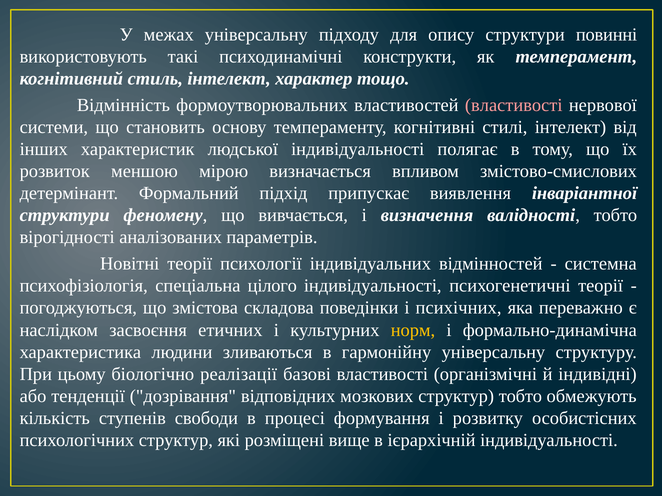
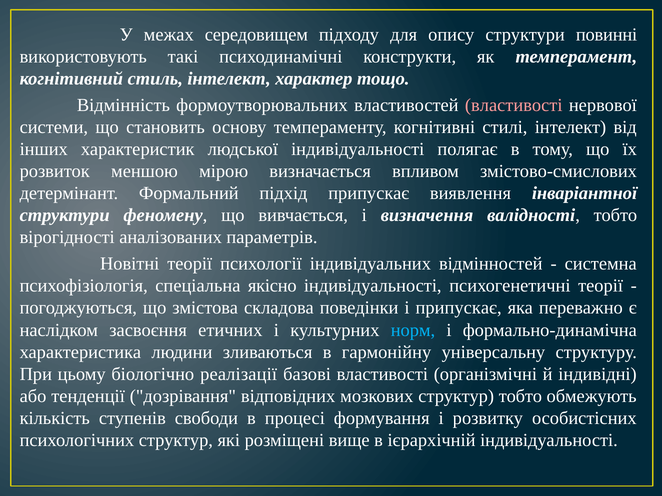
межах універсальну: універсальну -> середовищем
цілого: цілого -> якісно
і психічних: психічних -> припускає
норм colour: yellow -> light blue
